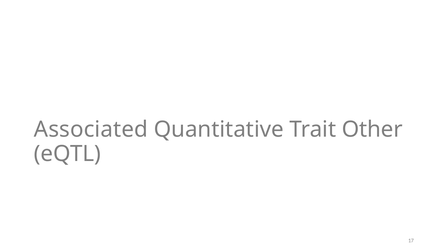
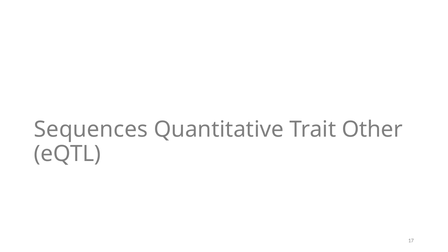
Associated: Associated -> Sequences
